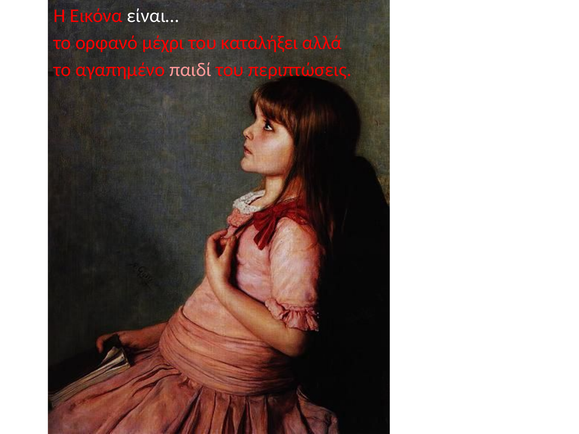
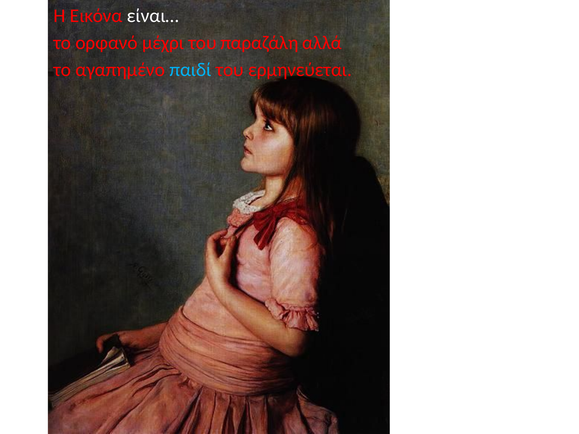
καταλήξει: καταλήξει -> παραζάλη
παιδί colour: pink -> light blue
περιπτώσεις: περιπτώσεις -> ερμηνεύεται
